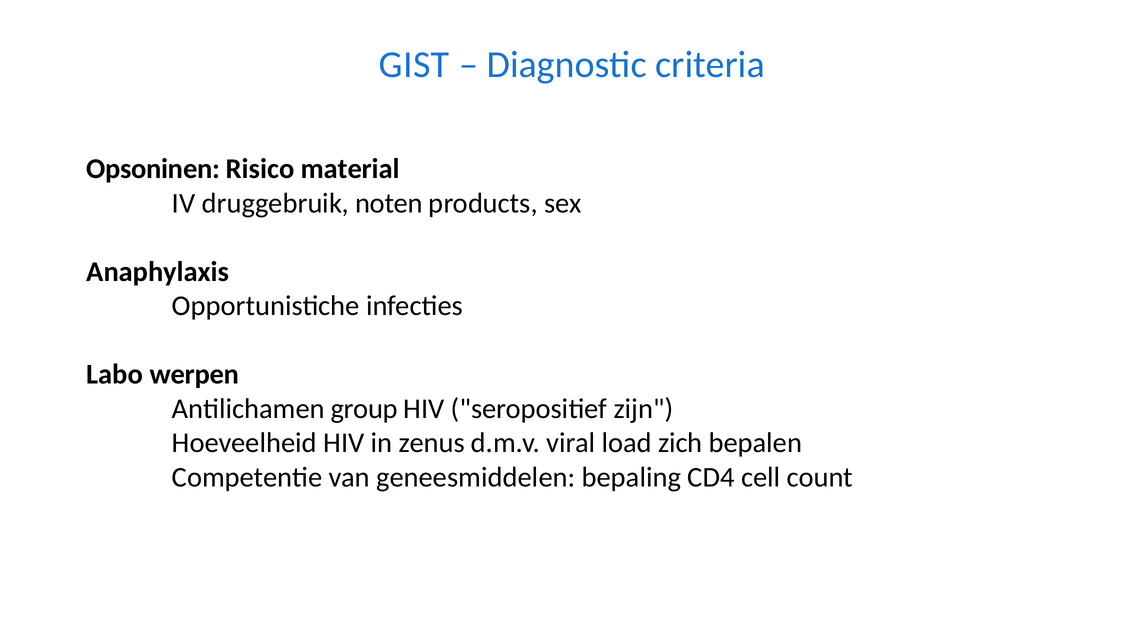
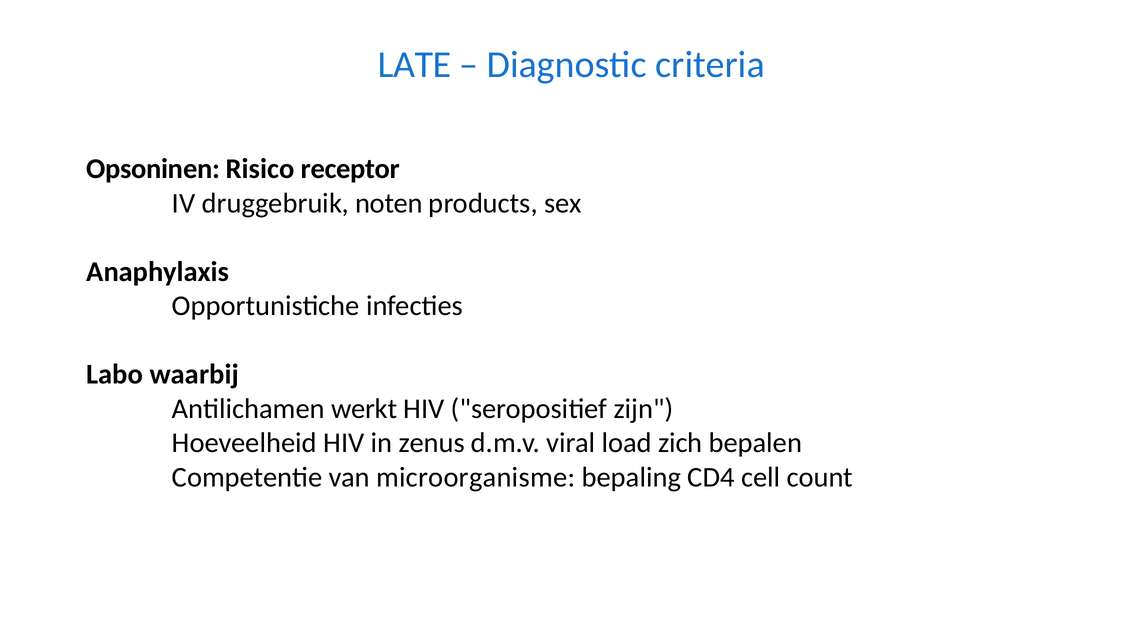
GIST: GIST -> LATE
material: material -> receptor
werpen: werpen -> waarbij
group: group -> werkt
geneesmiddelen: geneesmiddelen -> microorganisme
